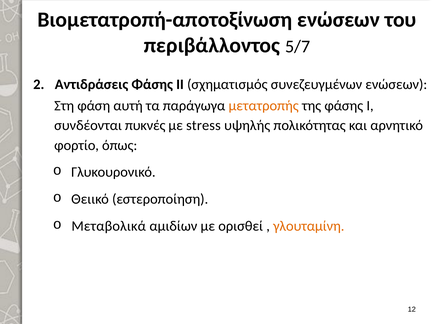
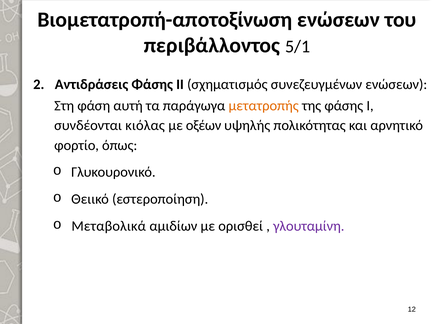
5/7: 5/7 -> 5/1
πυκνές: πυκνές -> κιόλας
stress: stress -> οξέων
γλουταμίνη colour: orange -> purple
